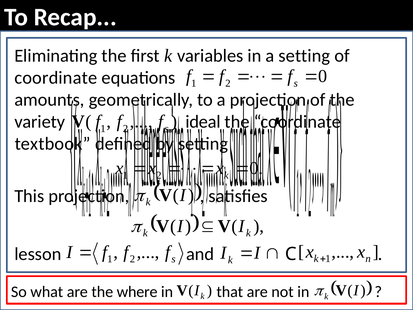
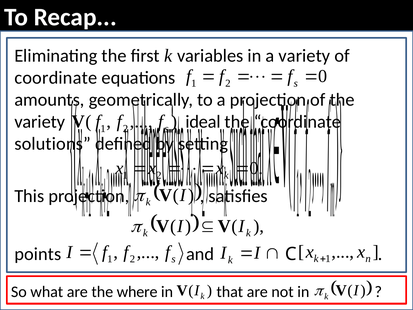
a setting: setting -> variety
textbook: textbook -> solutions
lesson: lesson -> points
